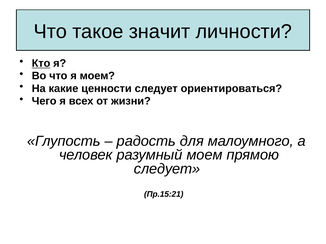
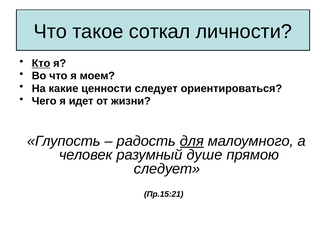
значит: значит -> соткал
всех: всех -> идет
для underline: none -> present
разумный моем: моем -> душе
